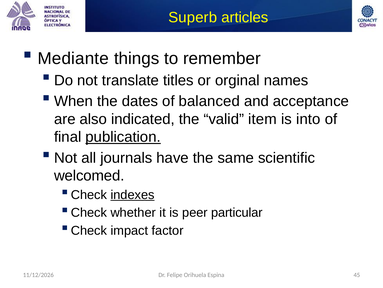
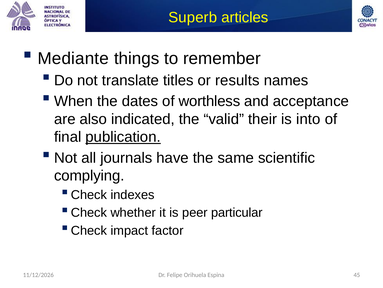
orginal: orginal -> results
balanced: balanced -> worthless
item: item -> their
welcomed: welcomed -> complying
indexes underline: present -> none
